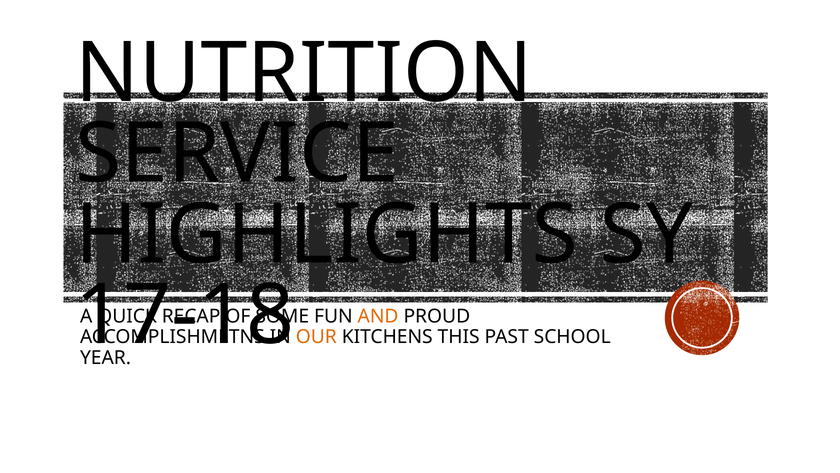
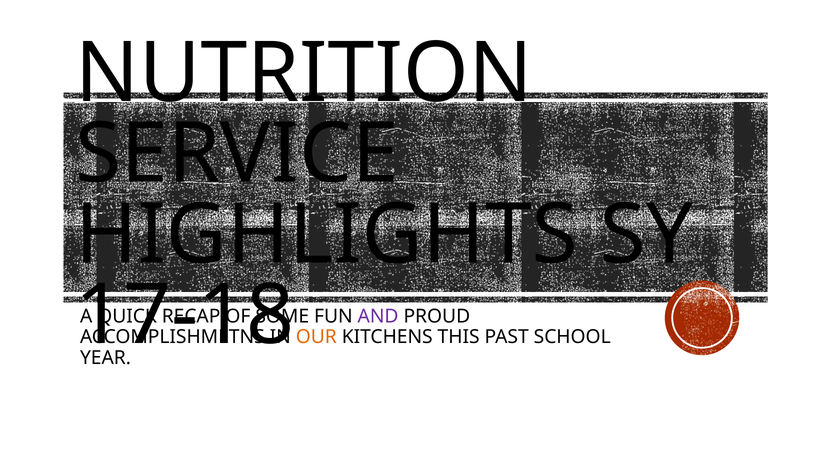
AND colour: orange -> purple
